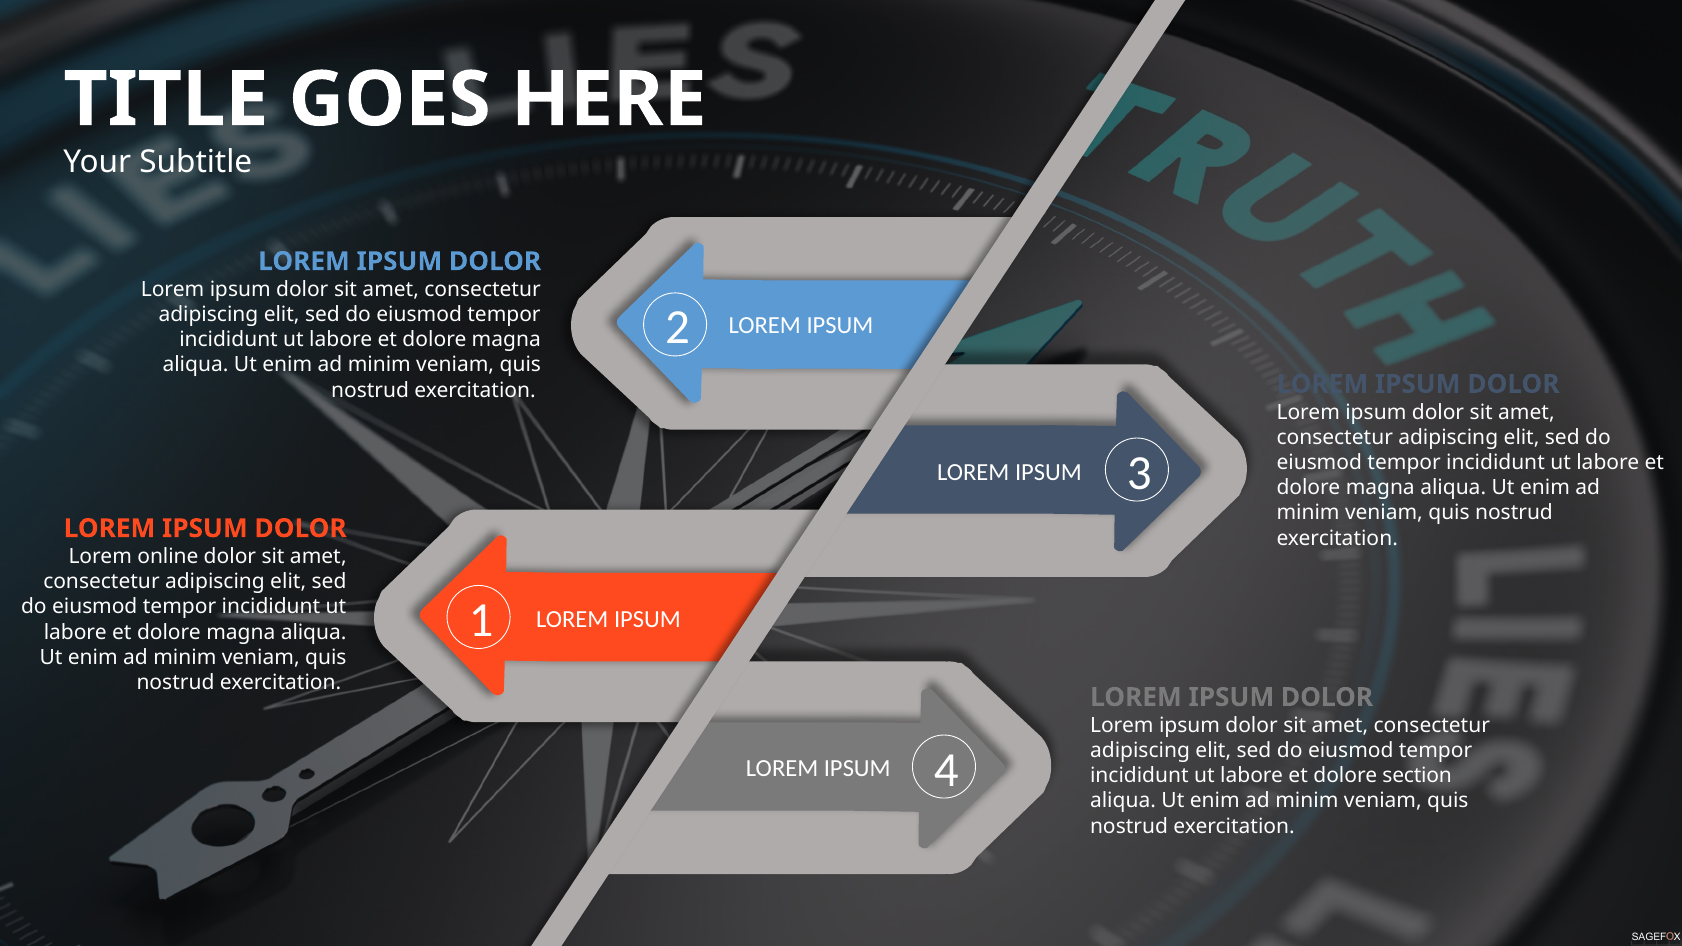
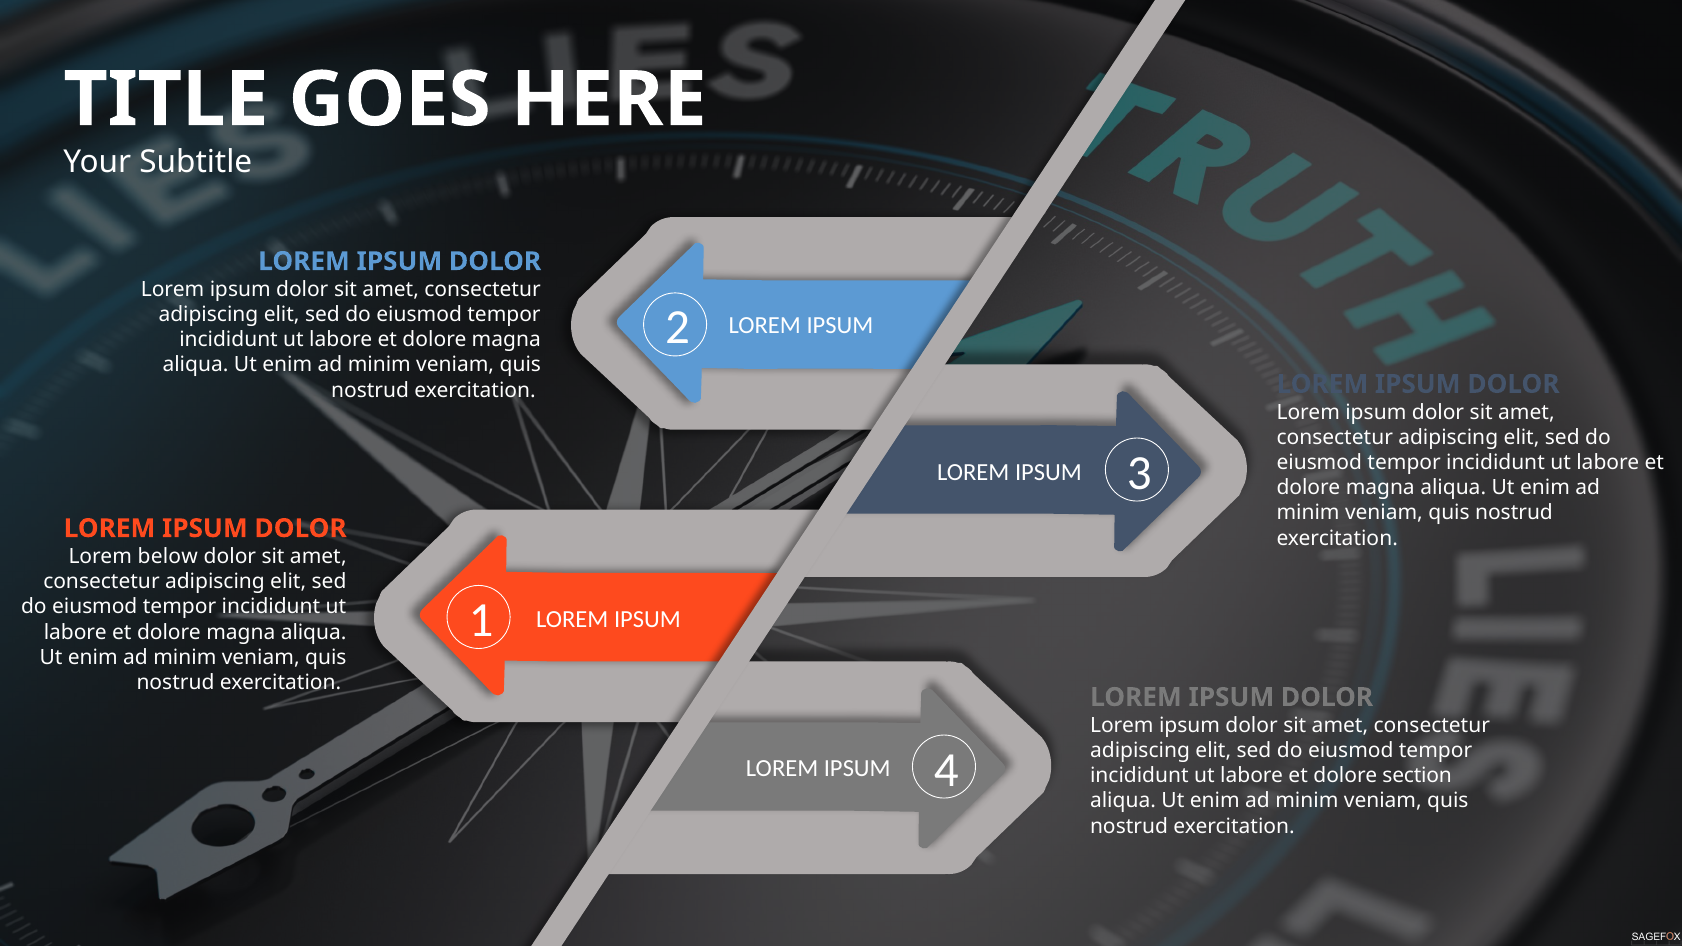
online: online -> below
